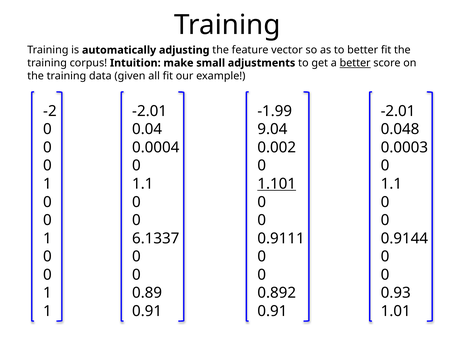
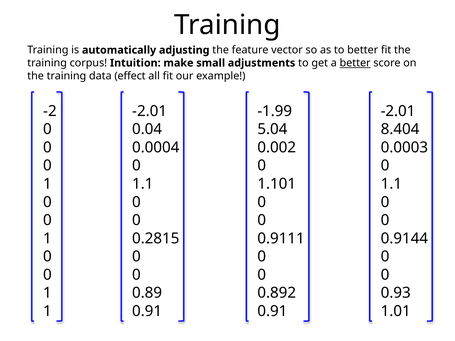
given: given -> effect
9.04: 9.04 -> 5.04
0.048: 0.048 -> 8.404
1.101 underline: present -> none
6.1337: 6.1337 -> 0.2815
